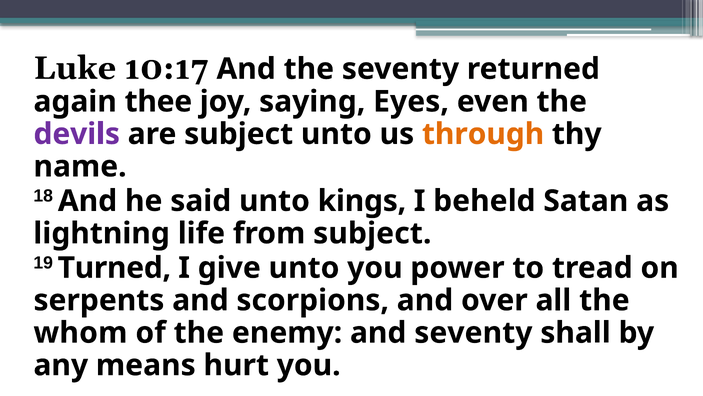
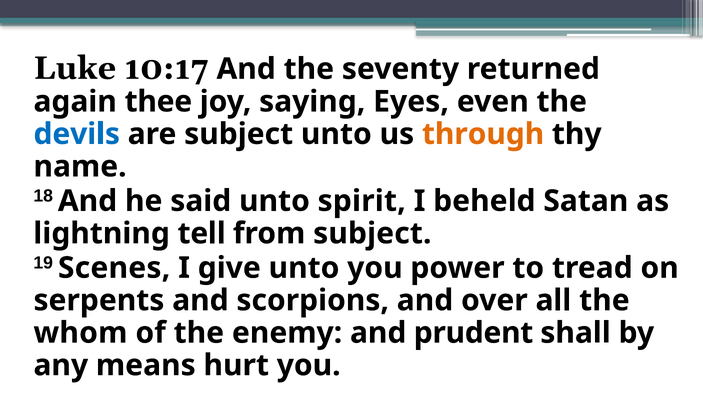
devils colour: purple -> blue
kings: kings -> spirit
life: life -> tell
Turned: Turned -> Scenes
and seventy: seventy -> prudent
